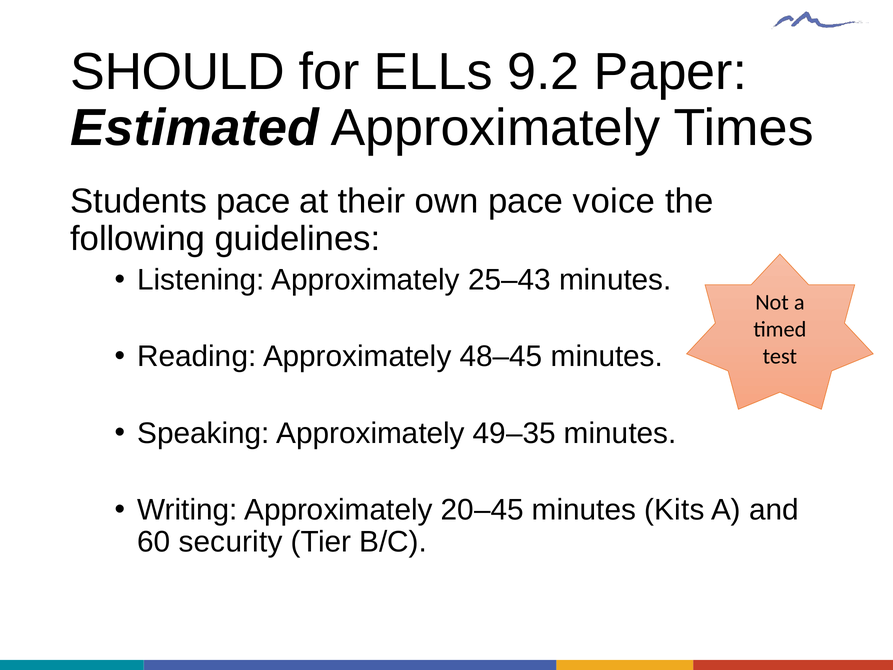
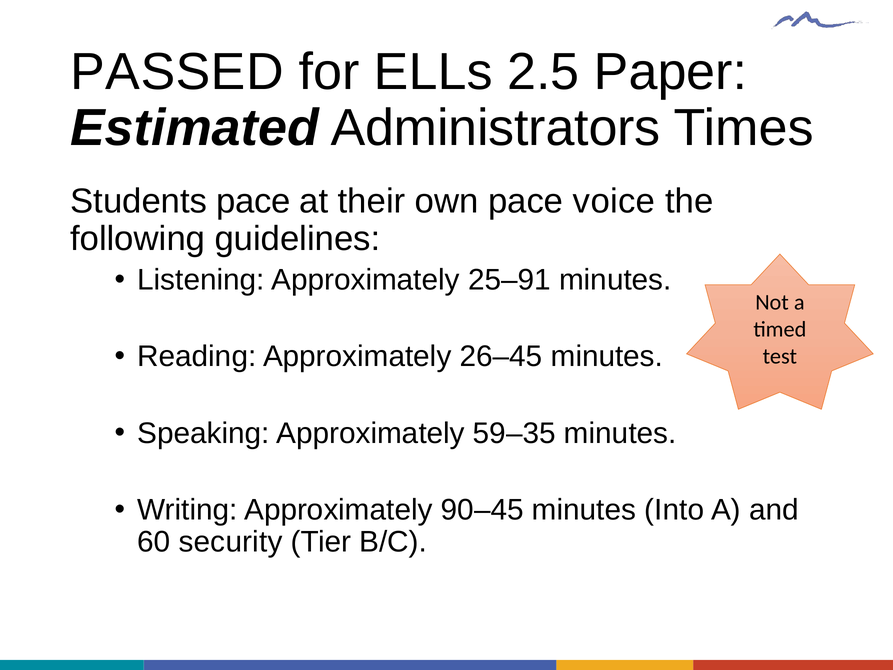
SHOULD: SHOULD -> PASSED
9.2: 9.2 -> 2.5
Estimated Approximately: Approximately -> Administrators
25–43: 25–43 -> 25–91
48–45: 48–45 -> 26–45
49–35: 49–35 -> 59–35
20–45: 20–45 -> 90–45
Kits: Kits -> Into
